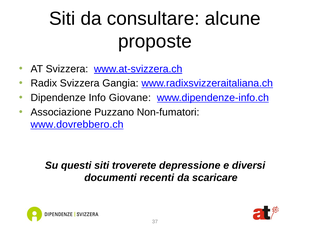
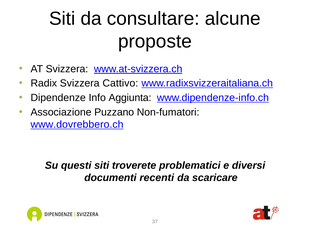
Gangia: Gangia -> Cattivo
Giovane: Giovane -> Aggiunta
depressione: depressione -> problematici
